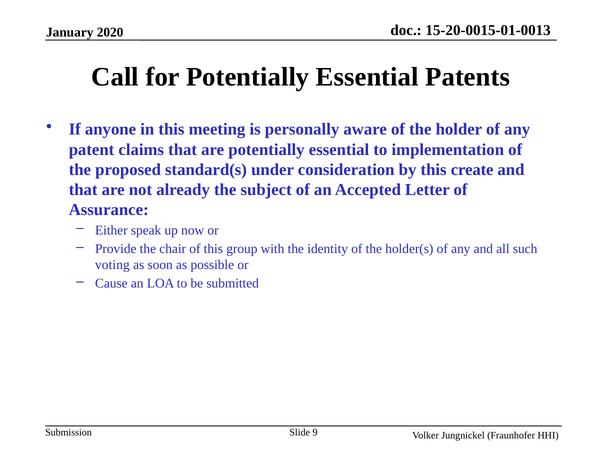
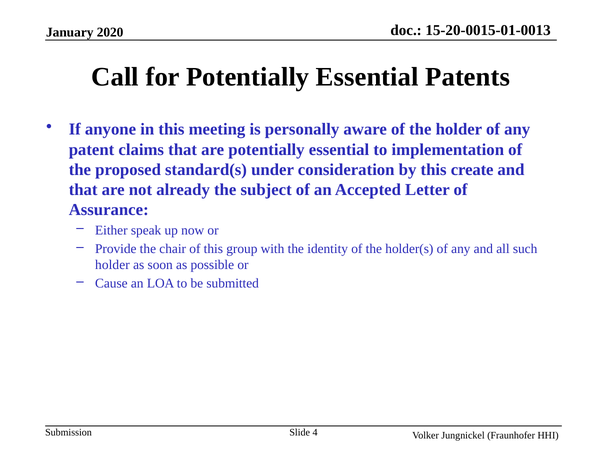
voting at (112, 265): voting -> holder
9: 9 -> 4
